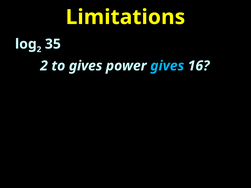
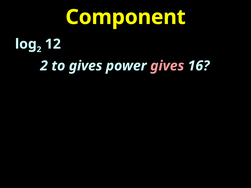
Limitations: Limitations -> Component
35: 35 -> 12
gives at (167, 66) colour: light blue -> pink
